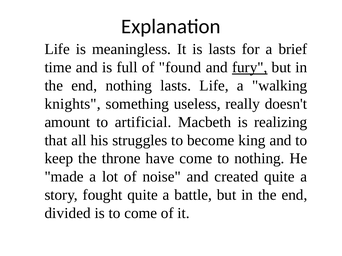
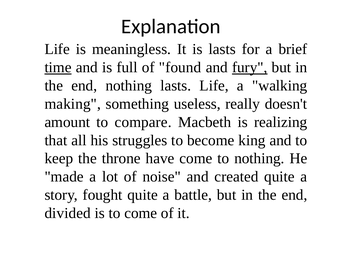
time underline: none -> present
knights: knights -> making
artificial: artificial -> compare
